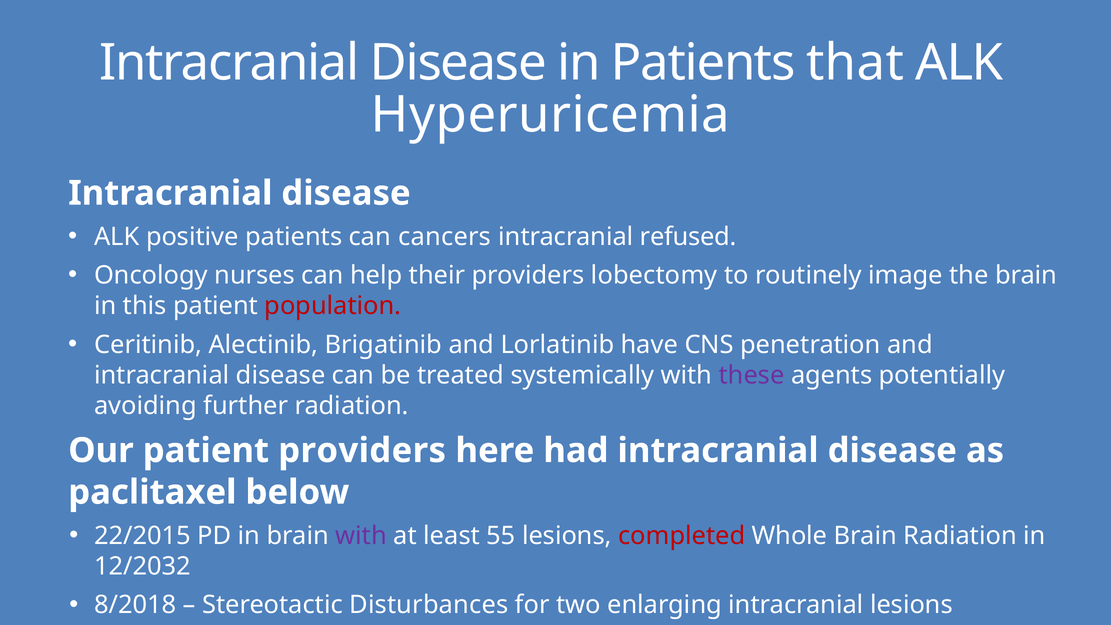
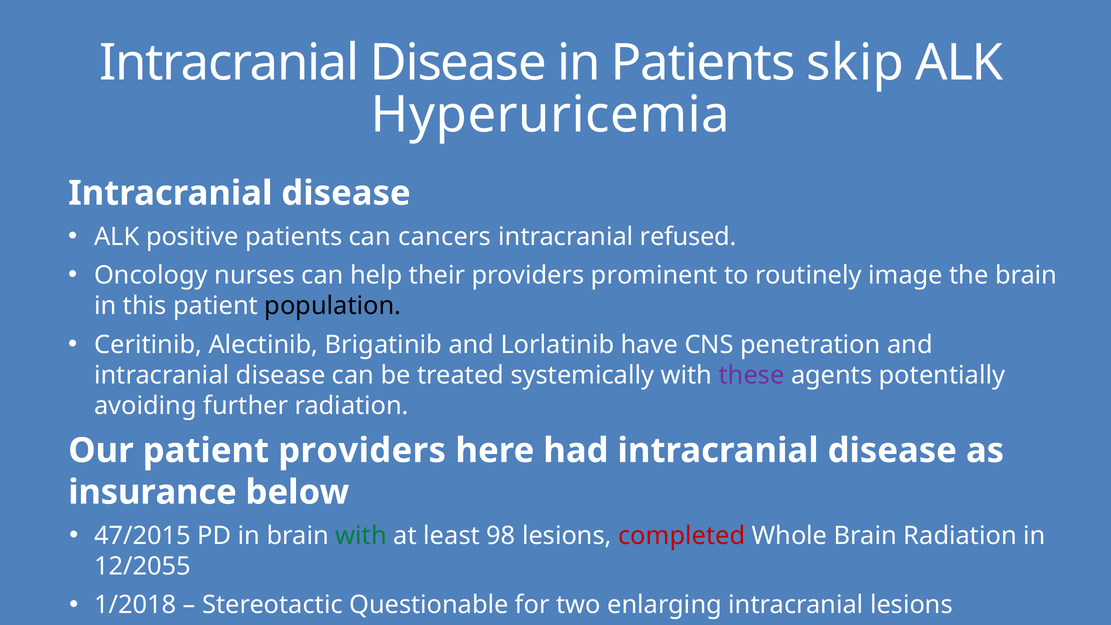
that: that -> skip
providers lobectomy: lobectomy -> prominent
population colour: red -> black
paclitaxel: paclitaxel -> insurance
22/2015: 22/2015 -> 47/2015
with at (361, 536) colour: purple -> green
55: 55 -> 98
12/2032: 12/2032 -> 12/2055
8/2018: 8/2018 -> 1/2018
Stereotactic Disturbances: Disturbances -> Questionable
